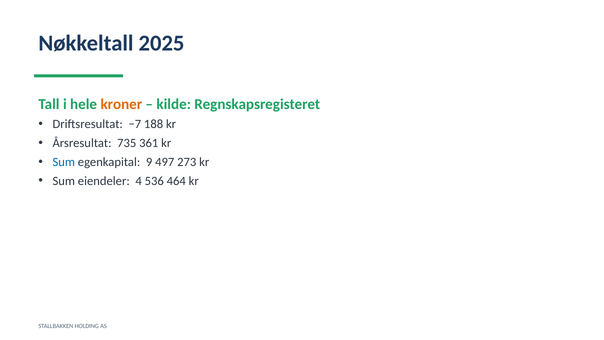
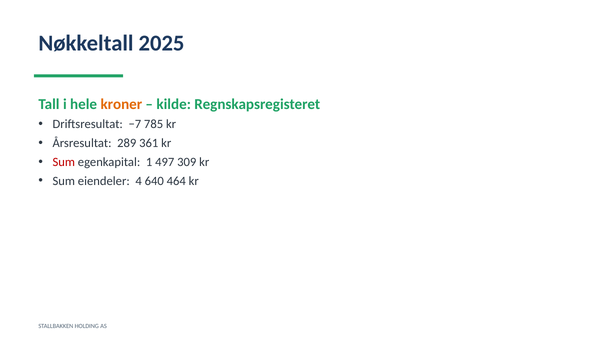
188: 188 -> 785
735: 735 -> 289
Sum at (64, 162) colour: blue -> red
9: 9 -> 1
273: 273 -> 309
536: 536 -> 640
